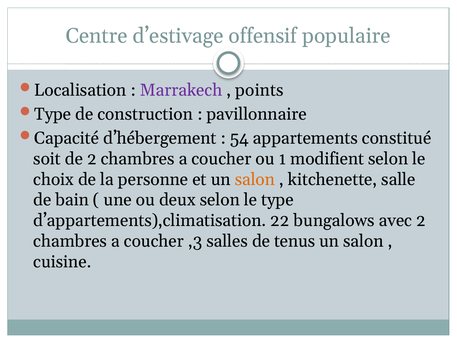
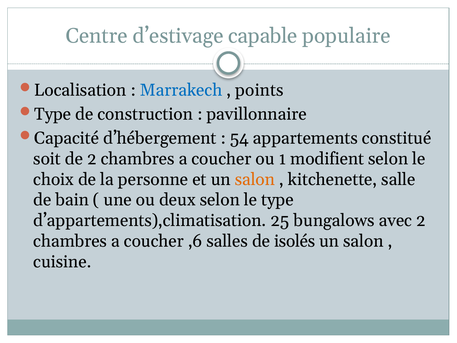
offensif: offensif -> capable
Marrakech colour: purple -> blue
22: 22 -> 25
,3: ,3 -> ,6
tenus: tenus -> isolés
